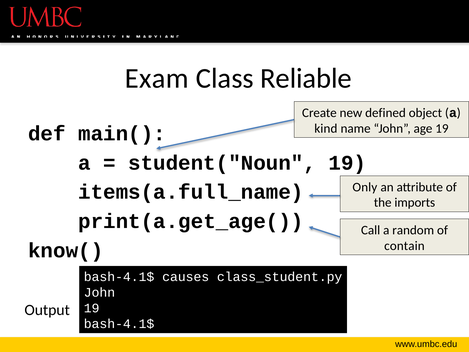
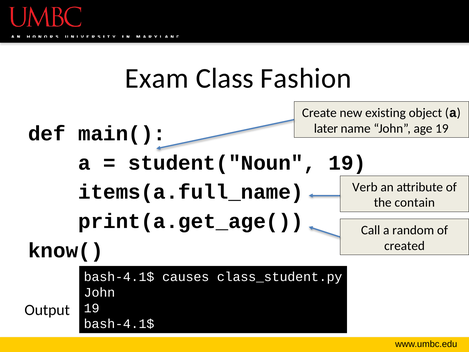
Reliable: Reliable -> Fashion
defined: defined -> existing
kind: kind -> later
Only: Only -> Verb
imports: imports -> contain
contain: contain -> created
